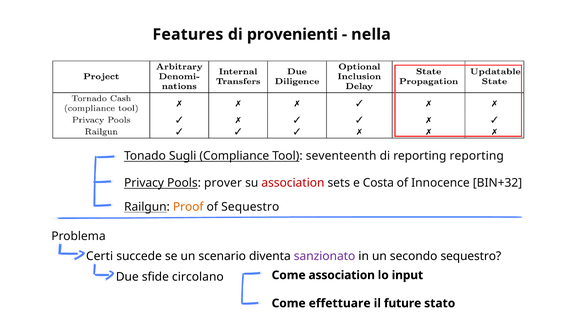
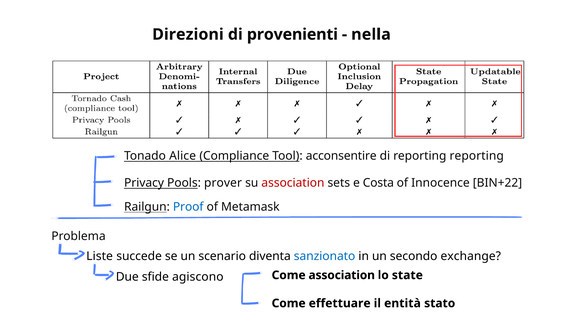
Features: Features -> Direzioni
Sugli: Sugli -> Alice
seventeenth: seventeenth -> acconsentire
BIN+32: BIN+32 -> BIN+22
Proof colour: orange -> blue
of Sequestro: Sequestro -> Metamask
Certi: Certi -> Liste
sanzionato colour: purple -> blue
secondo sequestro: sequestro -> exchange
circolano: circolano -> agiscono
input: input -> state
future: future -> entità
